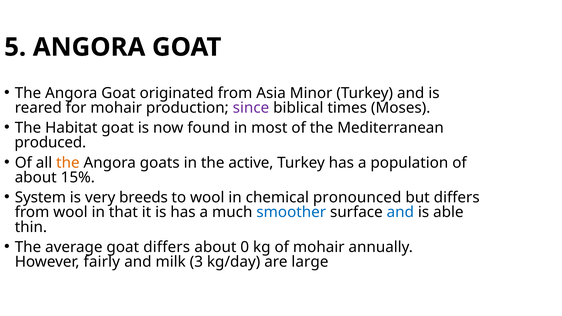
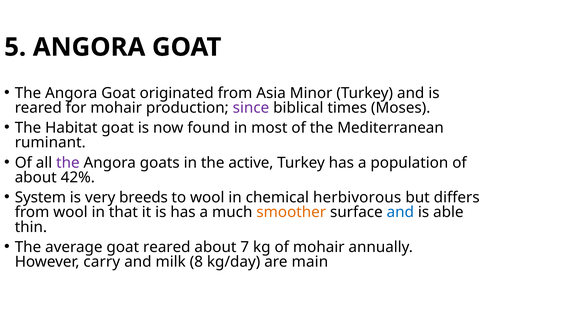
produced: produced -> ruminant
the at (68, 163) colour: orange -> purple
15%: 15% -> 42%
pronounced: pronounced -> herbivorous
smoother colour: blue -> orange
goat differs: differs -> reared
0: 0 -> 7
fairly: fairly -> carry
3: 3 -> 8
large: large -> main
